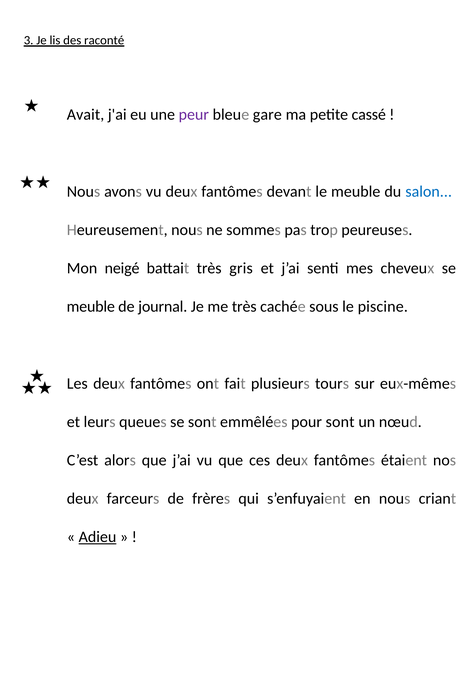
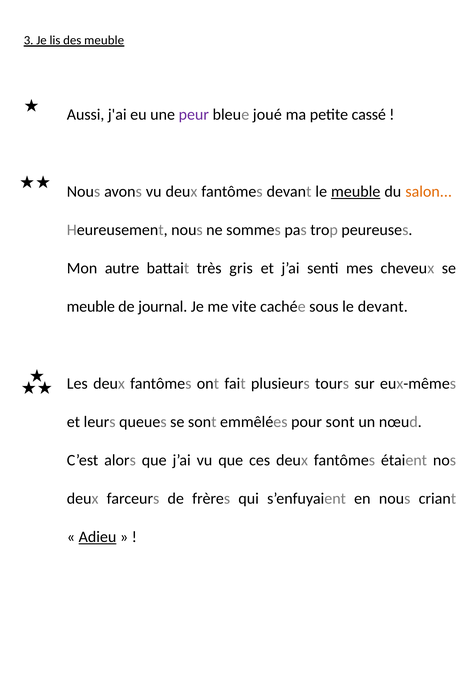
des raconté: raconté -> meuble
Avait: Avait -> Aussi
gare: gare -> joué
meuble at (356, 192) underline: none -> present
salon colour: blue -> orange
neigé: neigé -> autre
me très: très -> vite
le piscine: piscine -> devant
